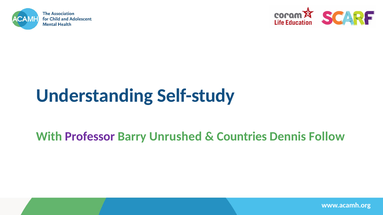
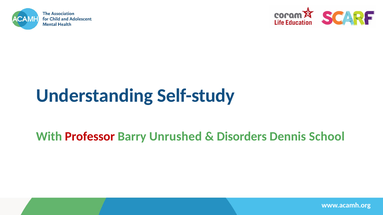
Professor colour: purple -> red
Countries: Countries -> Disorders
Follow: Follow -> School
